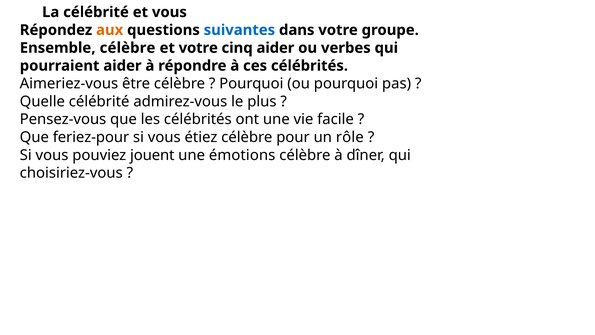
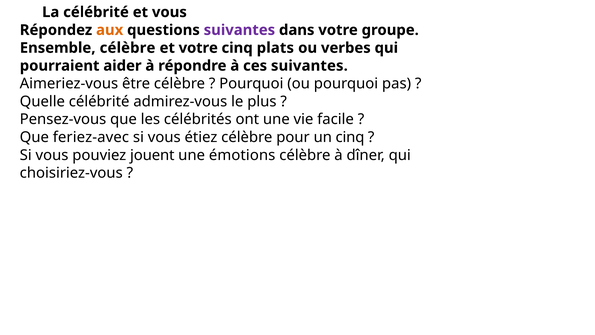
suivantes at (239, 30) colour: blue -> purple
cinq aider: aider -> plats
ces célébrités: célébrités -> suivantes
feriez-pour: feriez-pour -> feriez-avec
un rôle: rôle -> cinq
